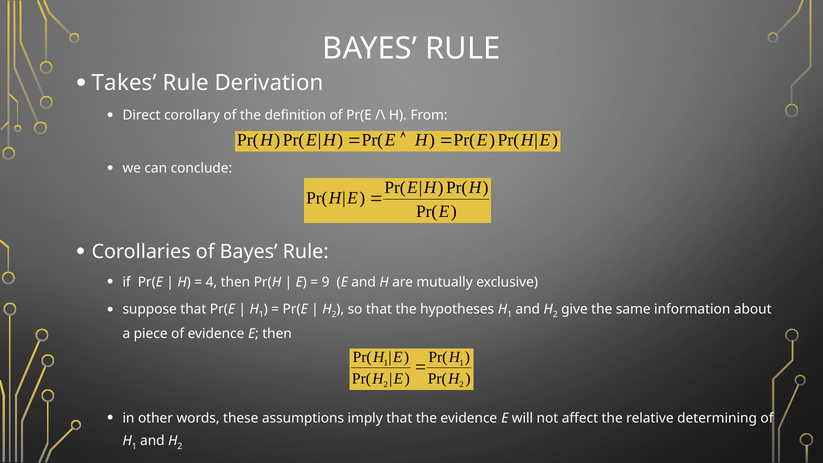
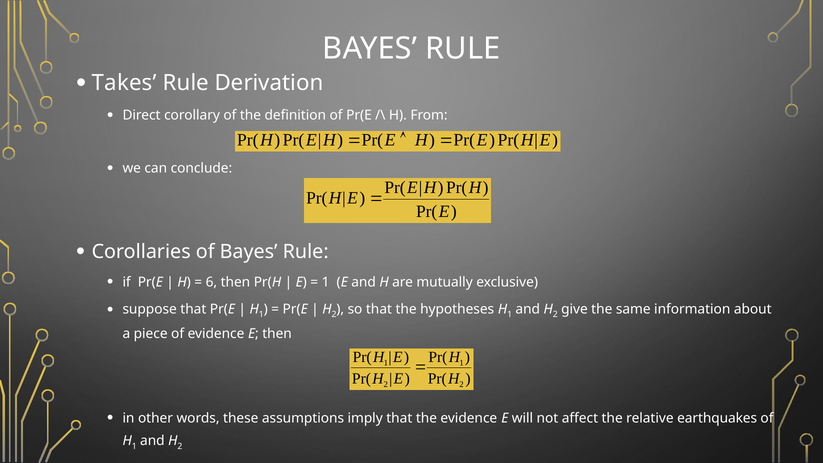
4: 4 -> 6
9 at (326, 282): 9 -> 1
determining: determining -> earthquakes
